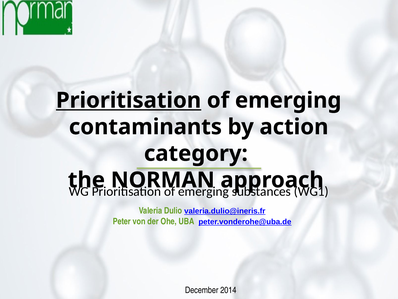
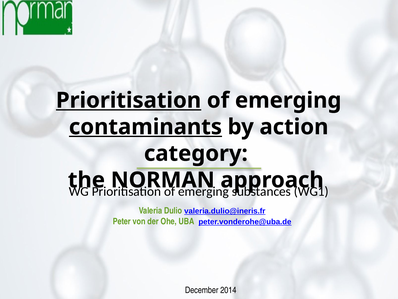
contaminants underline: none -> present
